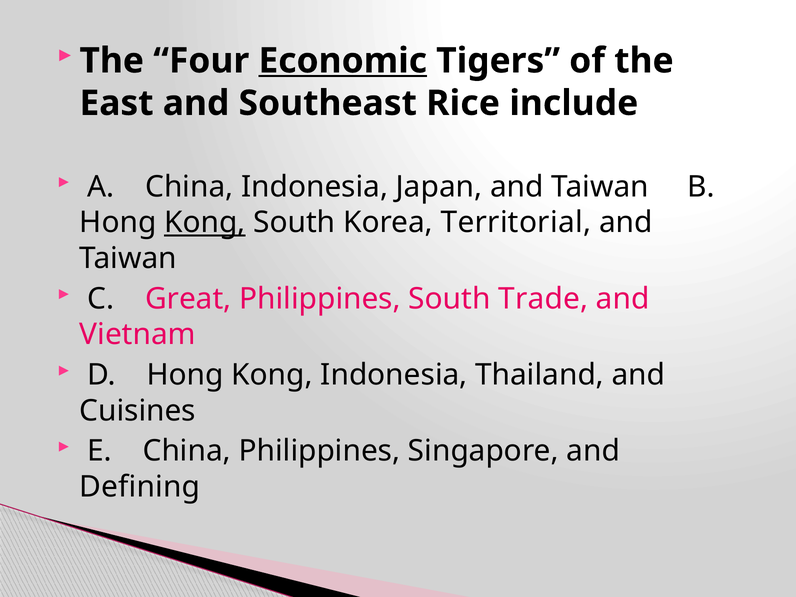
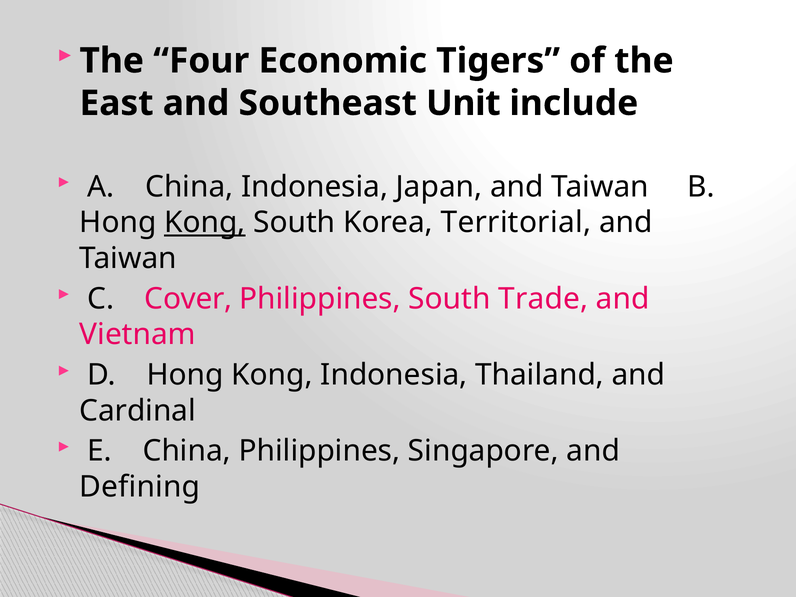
Economic underline: present -> none
Rice: Rice -> Unit
Great: Great -> Cover
Cuisines: Cuisines -> Cardinal
